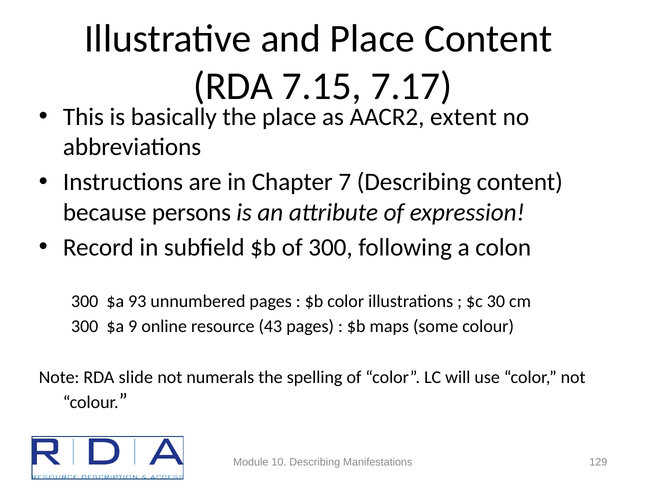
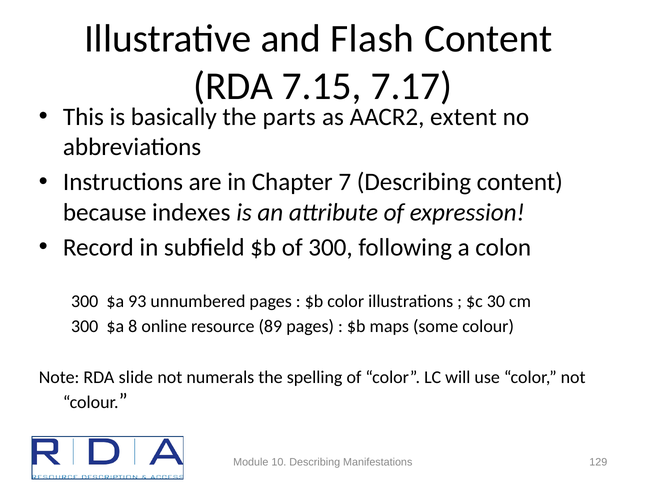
and Place: Place -> Flash
the place: place -> parts
persons: persons -> indexes
9: 9 -> 8
43: 43 -> 89
